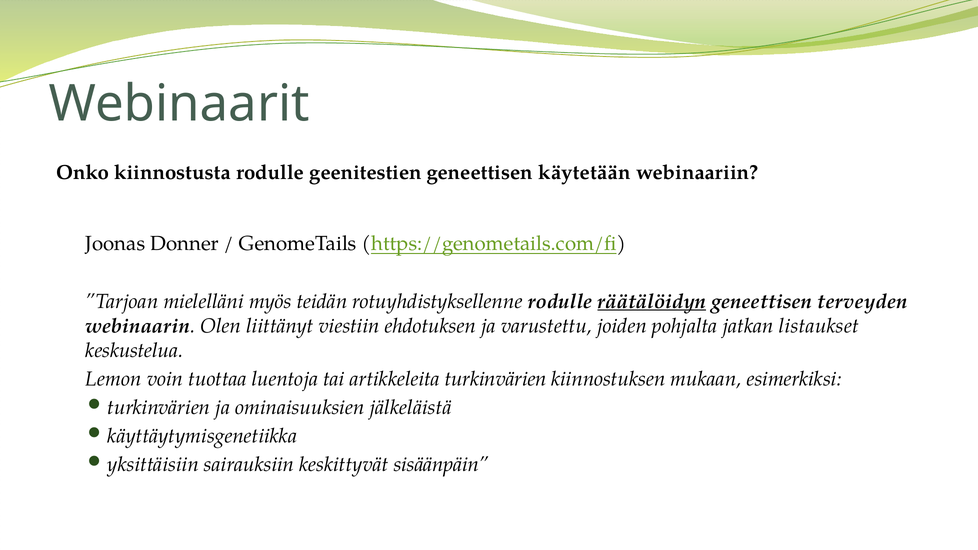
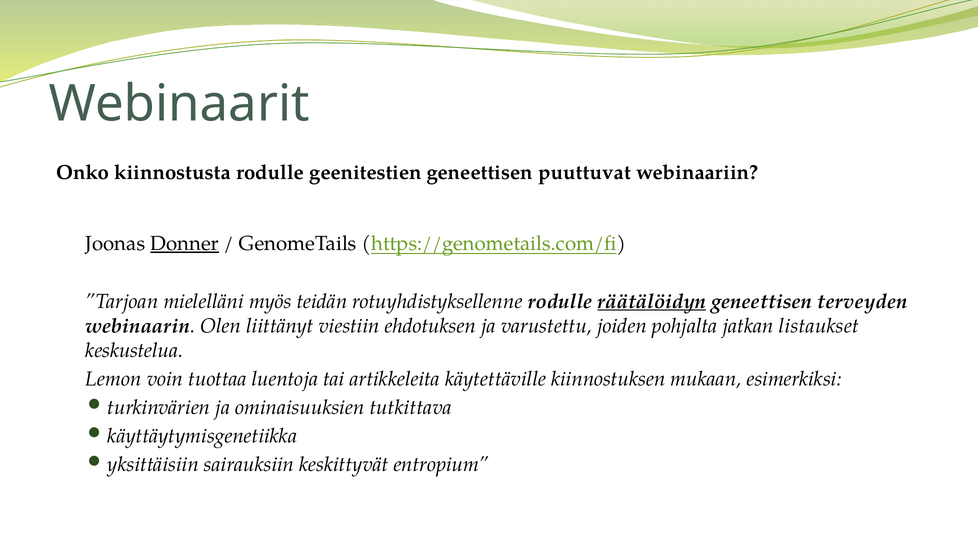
käytetään: käytetään -> puuttuvat
Donner underline: none -> present
artikkeleita turkinvärien: turkinvärien -> käytettäville
jälkeläistä: jälkeläistä -> tutkittava
sisäänpäin: sisäänpäin -> entropium
